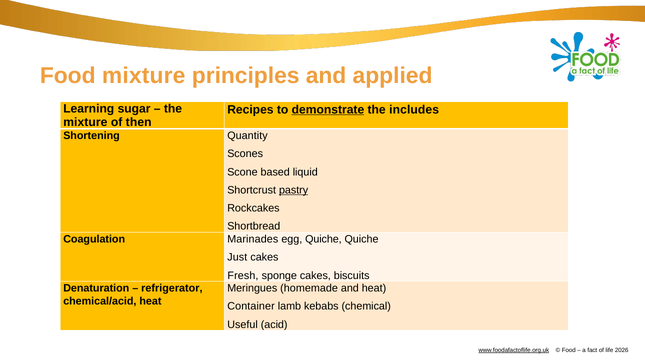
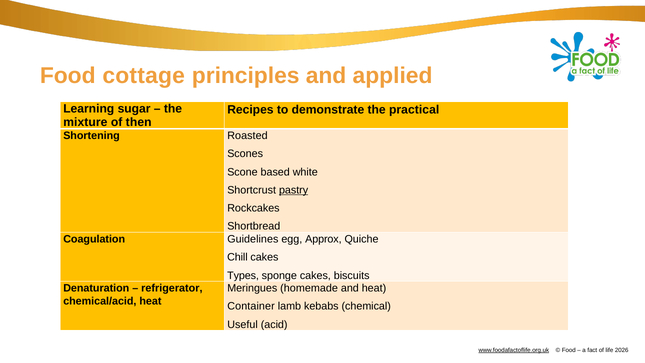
Food mixture: mixture -> cottage
demonstrate underline: present -> none
includes: includes -> practical
Quantity: Quantity -> Roasted
liquid: liquid -> white
Marinades: Marinades -> Guidelines
egg Quiche: Quiche -> Approx
Just: Just -> Chill
Fresh: Fresh -> Types
